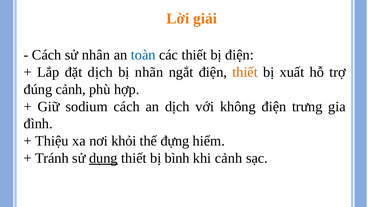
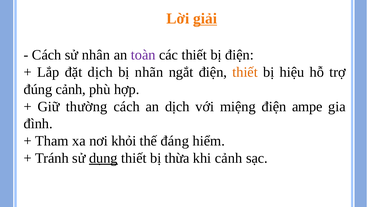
giải underline: none -> present
toàn colour: blue -> purple
xuất: xuất -> hiệu
sodium: sodium -> thường
không: không -> miệng
trưng: trưng -> ampe
Thiệu: Thiệu -> Tham
đựng: đựng -> đáng
bình: bình -> thừa
